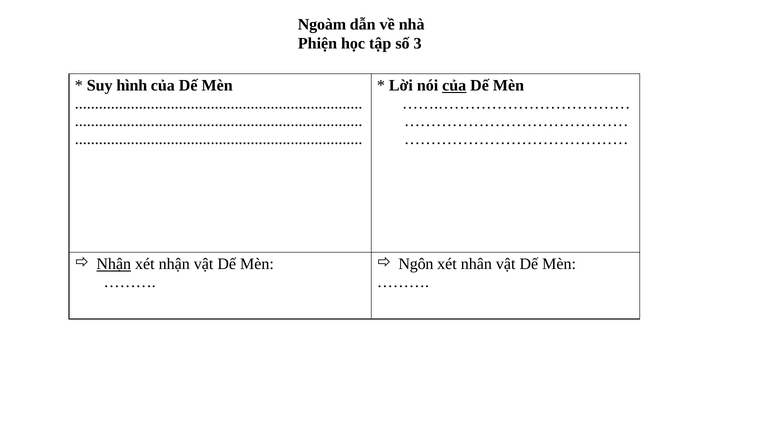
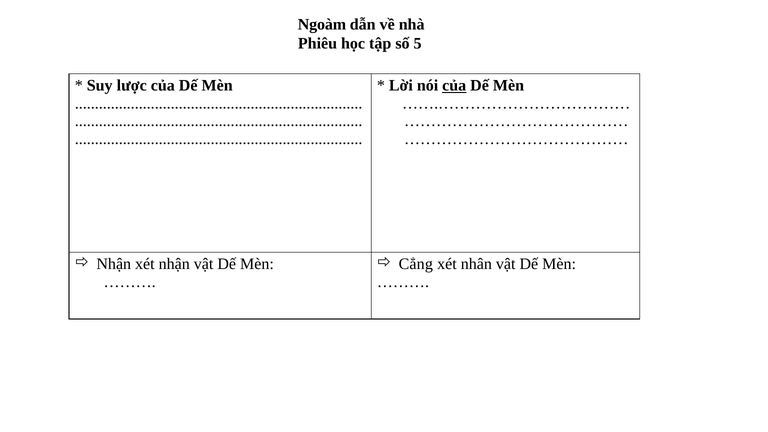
Phiện: Phiện -> Phiêu
3: 3 -> 5
hình: hình -> lược
Nhận at (114, 264) underline: present -> none
Ngôn: Ngôn -> Cẳng
